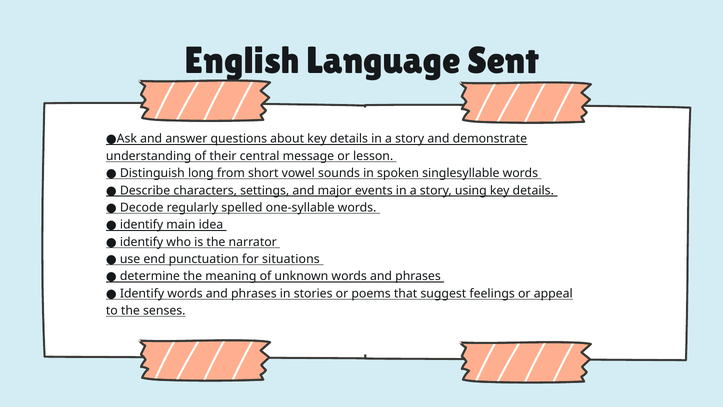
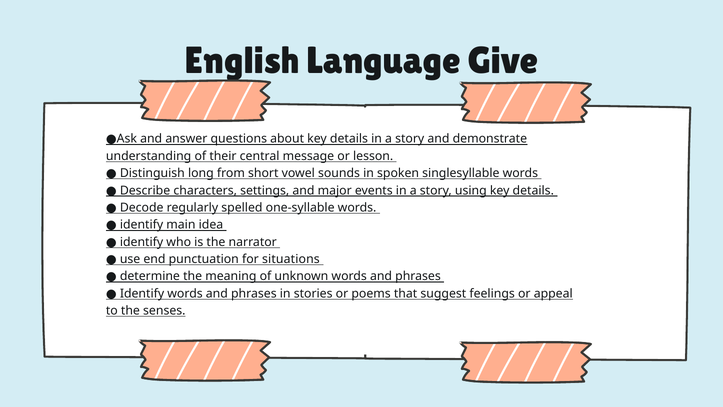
Sent: Sent -> Give
